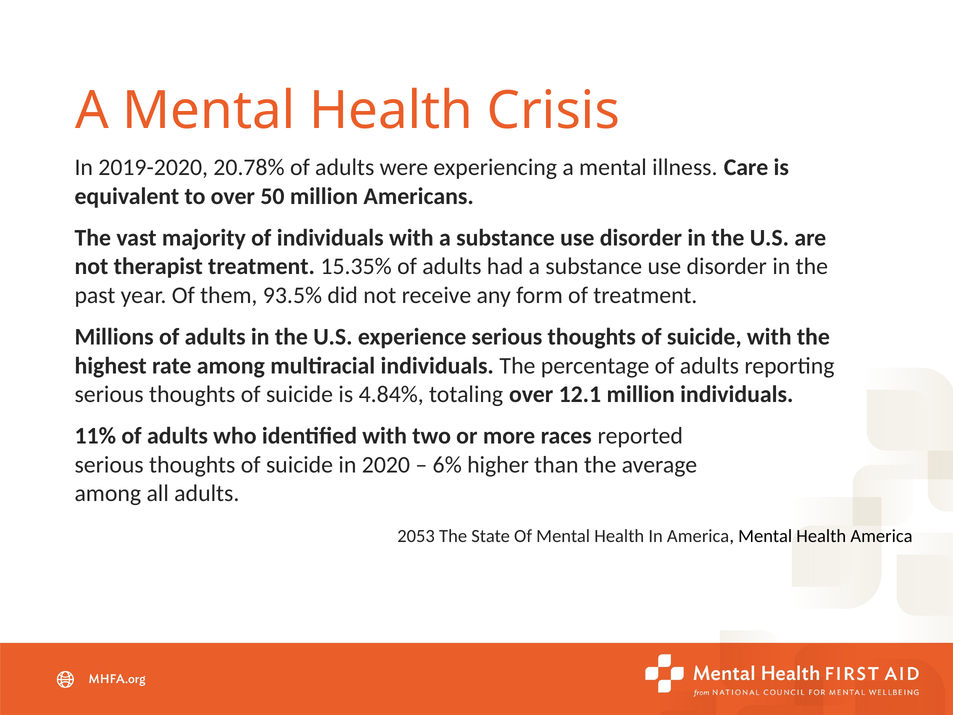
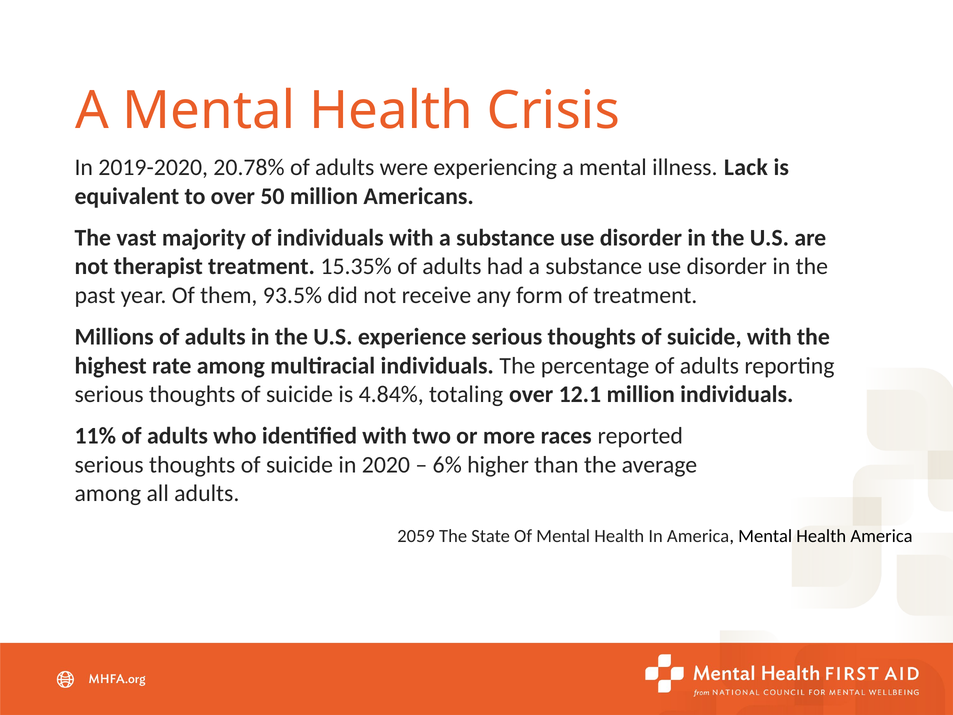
Care: Care -> Lack
2053: 2053 -> 2059
